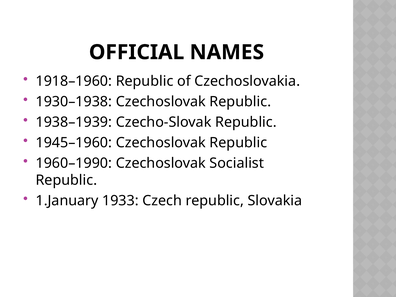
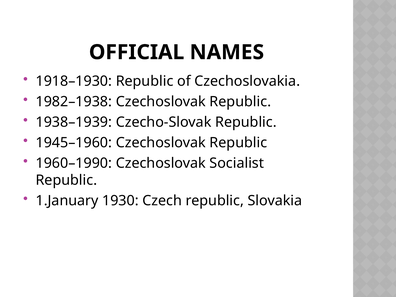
1918–1960: 1918–1960 -> 1918–1930
1930–1938: 1930–1938 -> 1982–1938
1933: 1933 -> 1930
